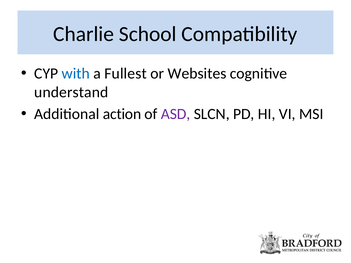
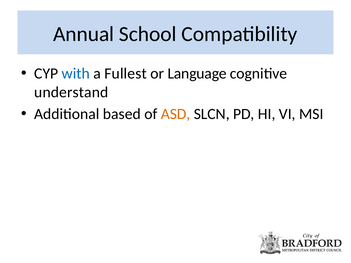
Charlie: Charlie -> Annual
Websites: Websites -> Language
action: action -> based
ASD colour: purple -> orange
